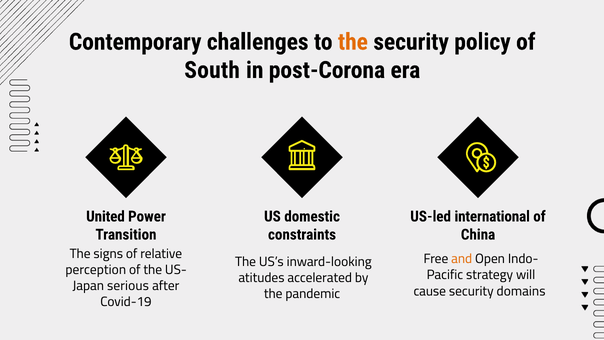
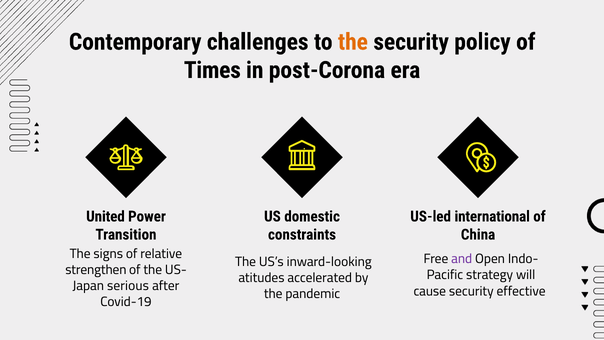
South: South -> Times
and colour: orange -> purple
perception: perception -> strengthen
domains: domains -> effective
